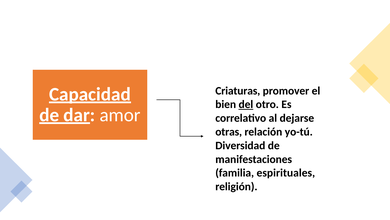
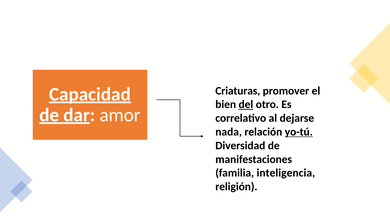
otras: otras -> nada
yo-tú underline: none -> present
espirituales: espirituales -> inteligencia
